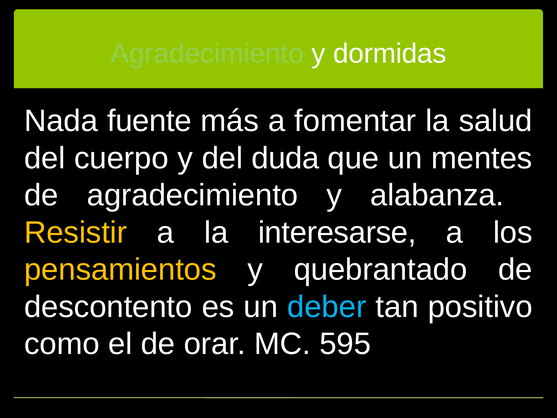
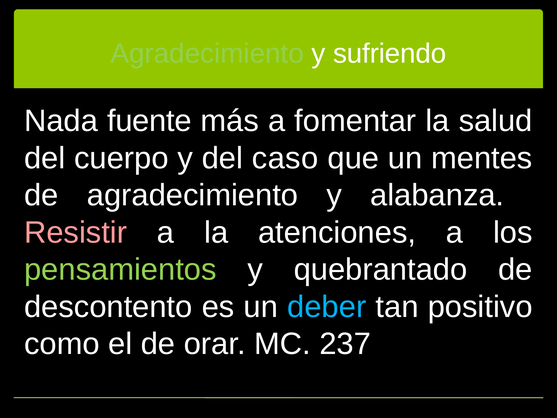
dormidas: dormidas -> sufriendo
duda: duda -> caso
Resistir colour: yellow -> pink
interesarse: interesarse -> atenciones
pensamientos colour: yellow -> light green
595: 595 -> 237
